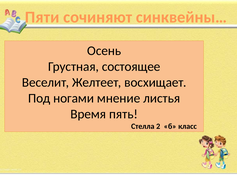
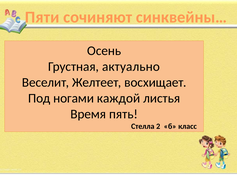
состоящее: состоящее -> актуально
мнение: мнение -> каждой
